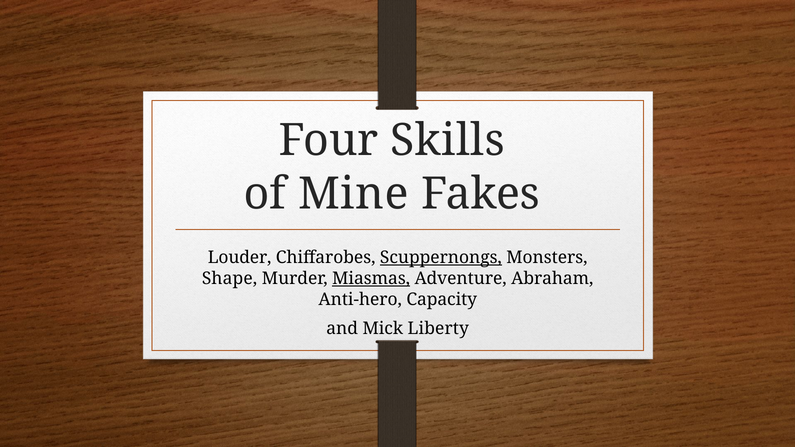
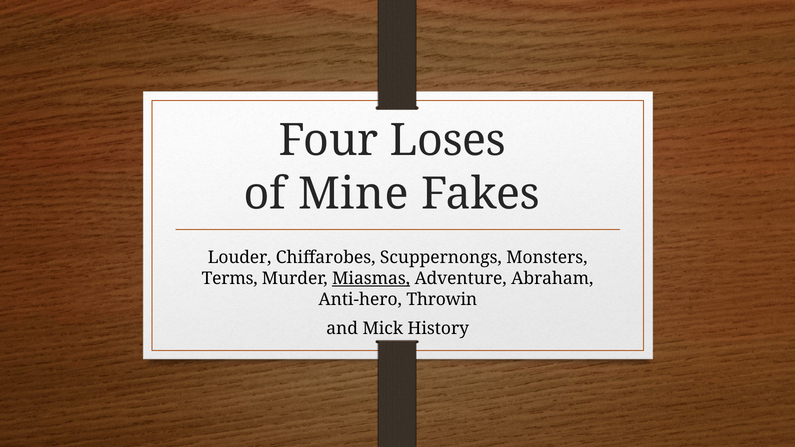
Skills: Skills -> Loses
Scuppernongs underline: present -> none
Shape: Shape -> Terms
Capacity: Capacity -> Throwin
Liberty: Liberty -> History
